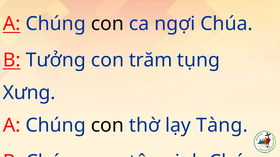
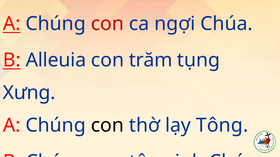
con at (107, 24) colour: black -> red
Tưởng: Tưởng -> Alleuia
Tàng: Tàng -> Tông
